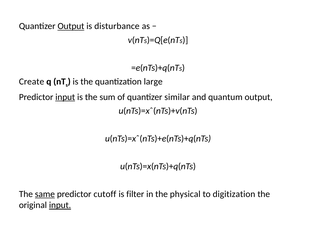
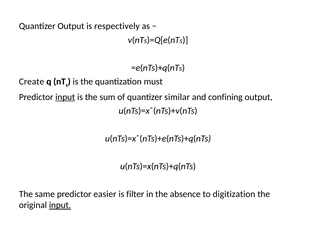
Output at (71, 26) underline: present -> none
disturbance: disturbance -> respectively
large: large -> must
quantum: quantum -> confining
same underline: present -> none
cutoff: cutoff -> easier
physical: physical -> absence
